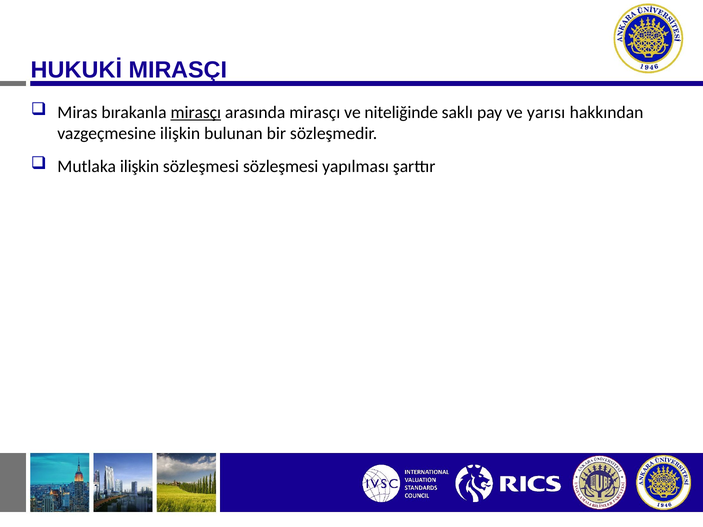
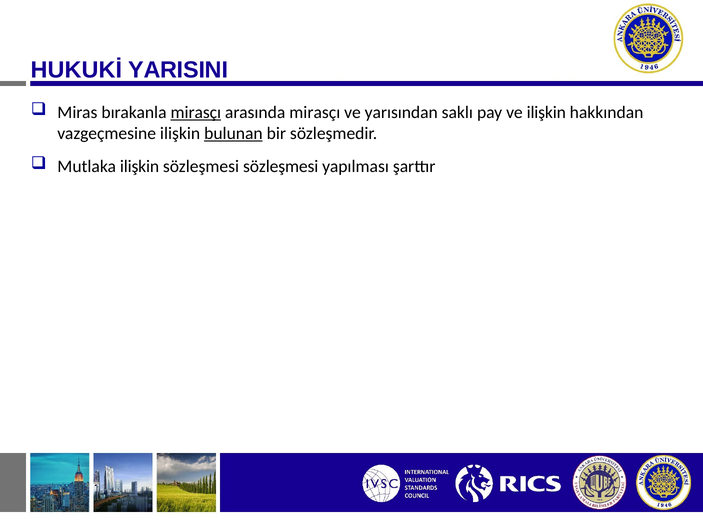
MIRASÇI: MIRASÇI -> YARISINI
niteliğinde: niteliğinde -> yarısından
ve yarısı: yarısı -> ilişkin
bulunan underline: none -> present
